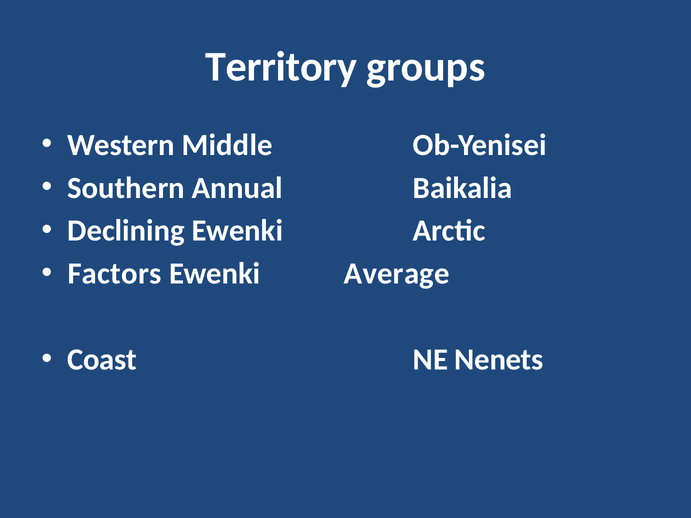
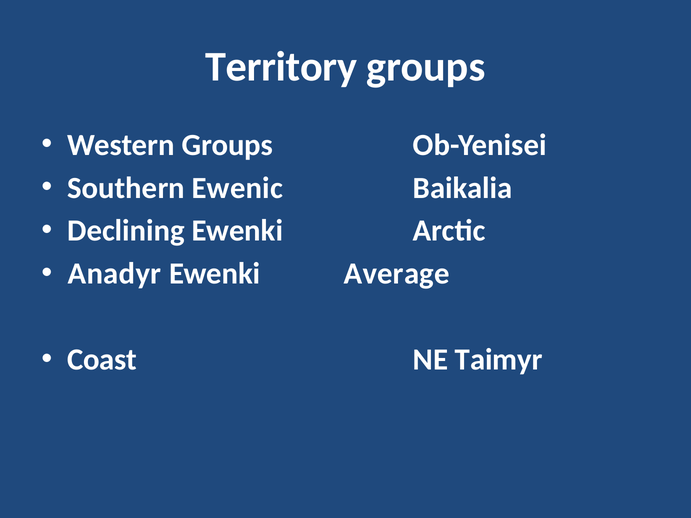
Western Middle: Middle -> Groups
Annual: Annual -> Ewenic
Factors: Factors -> Anadyr
Nenets: Nenets -> Taimyr
